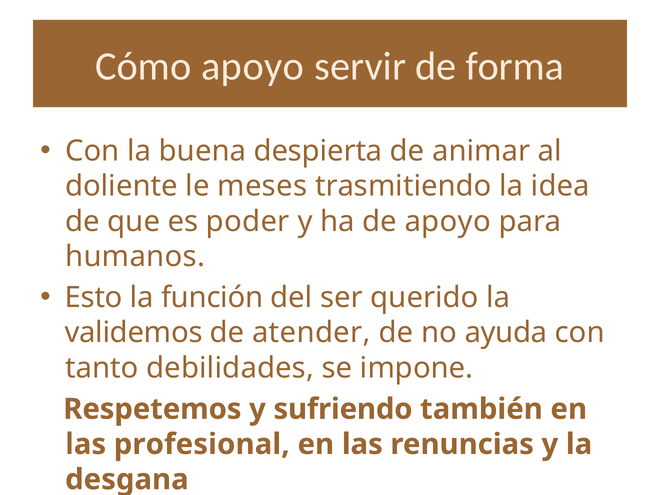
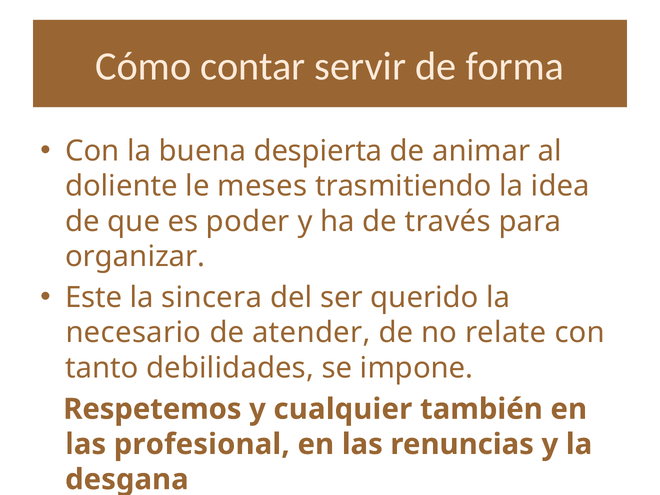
Cómo apoyo: apoyo -> contar
de apoyo: apoyo -> través
humanos: humanos -> organizar
Esto: Esto -> Este
función: función -> sincera
validemos: validemos -> necesario
ayuda: ayuda -> relate
sufriendo: sufriendo -> cualquier
